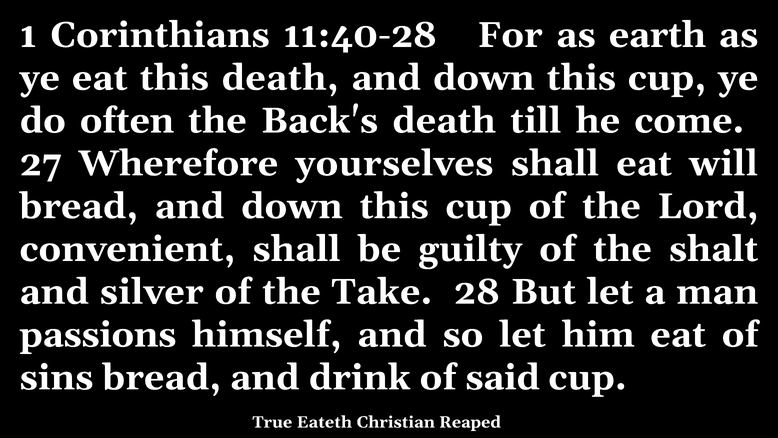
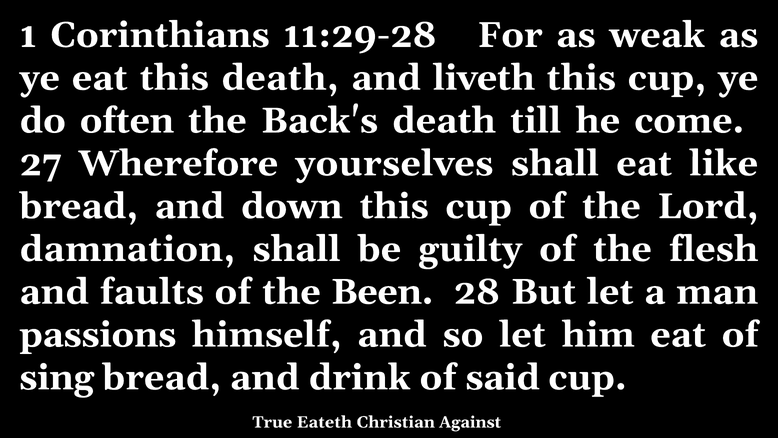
11:40-28: 11:40-28 -> 11:29-28
earth: earth -> weak
down at (484, 78): down -> liveth
will: will -> like
convenient: convenient -> damnation
shalt: shalt -> flesh
silver: silver -> faults
Take: Take -> Been
sins: sins -> sing
Reaped: Reaped -> Against
